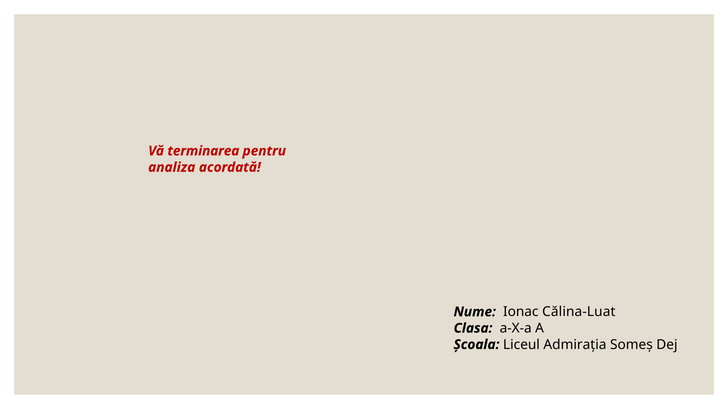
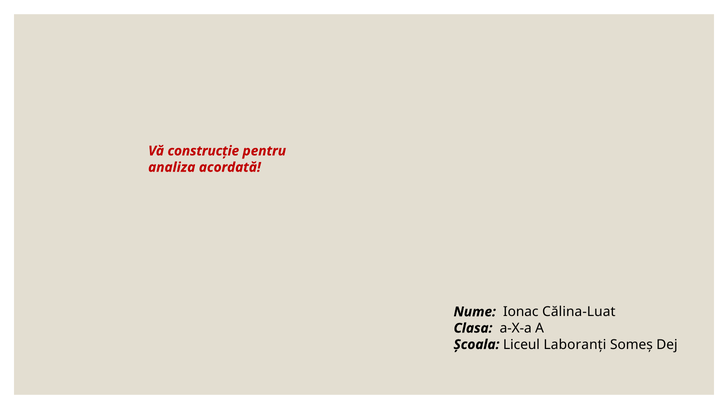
terminarea: terminarea -> construcție
Admirația: Admirația -> Laboranți
